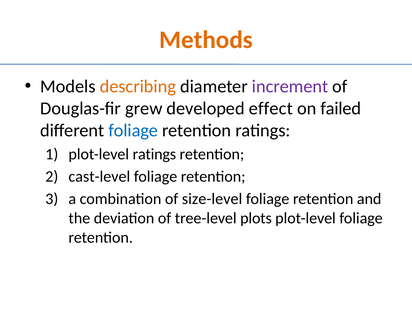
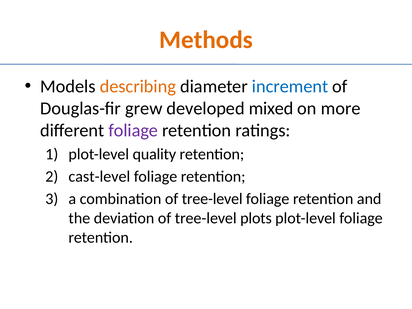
increment colour: purple -> blue
effect: effect -> mixed
failed: failed -> more
foliage at (133, 130) colour: blue -> purple
plot-level ratings: ratings -> quality
combination of size-level: size-level -> tree-level
